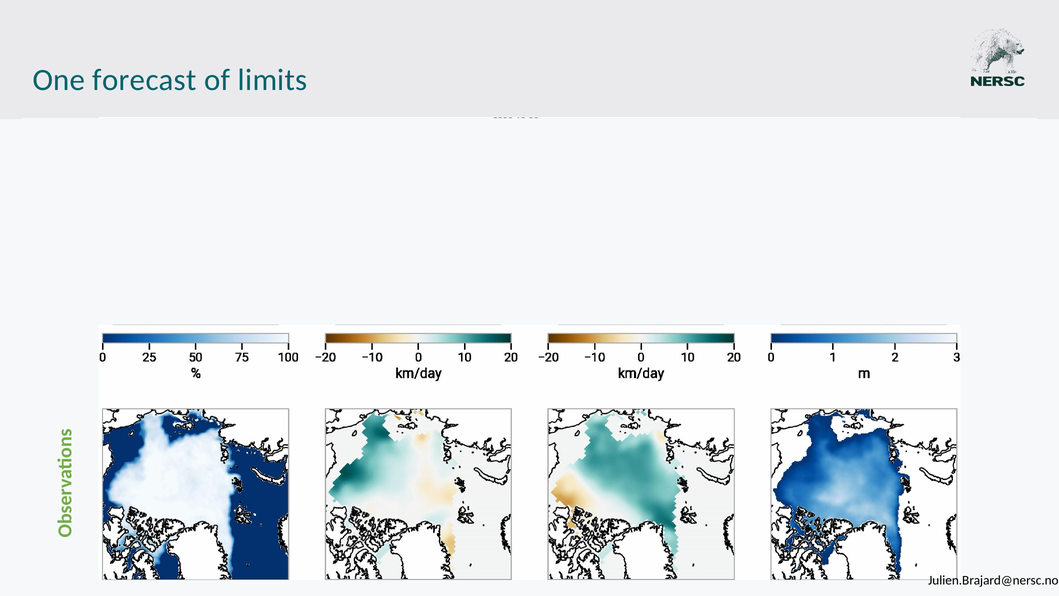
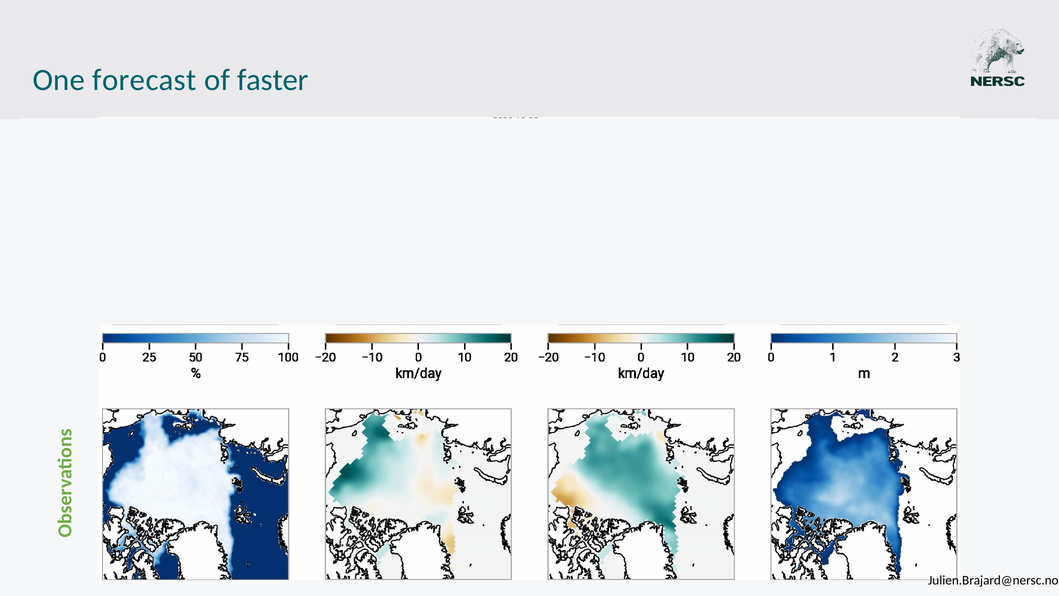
limits: limits -> faster
